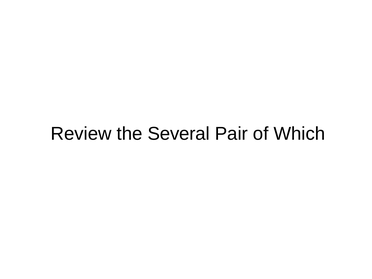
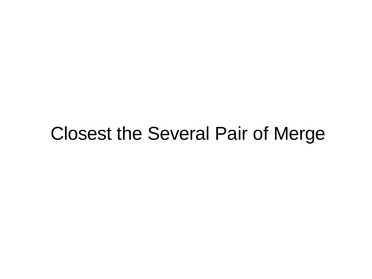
Review: Review -> Closest
Which: Which -> Merge
